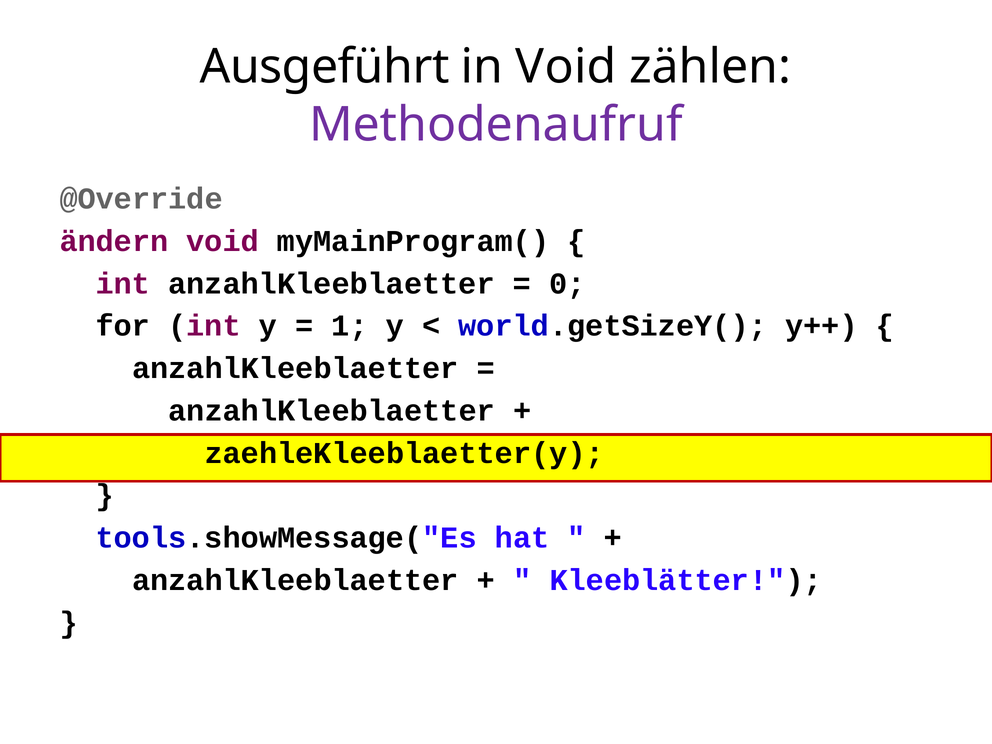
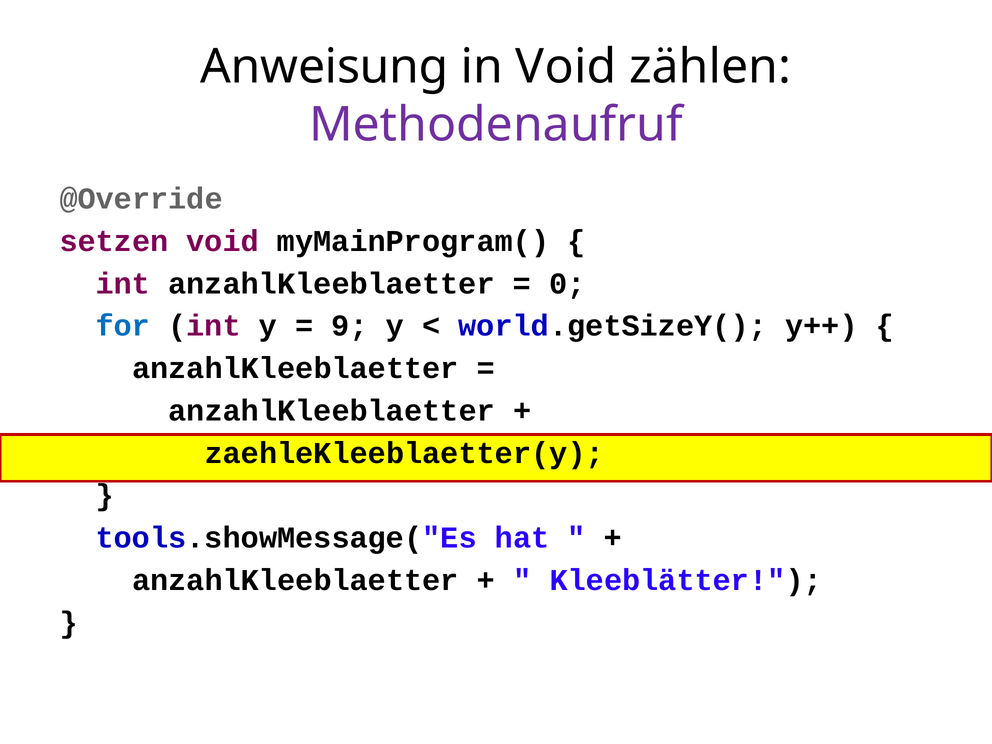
Ausgeführt: Ausgeführt -> Anweisung
ändern: ändern -> setzen
for colour: black -> blue
1: 1 -> 9
